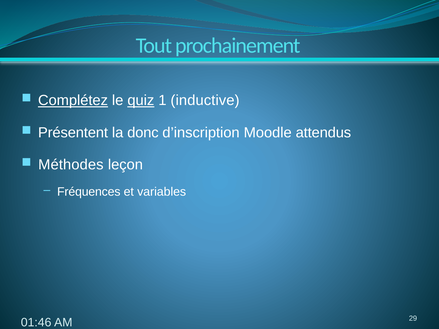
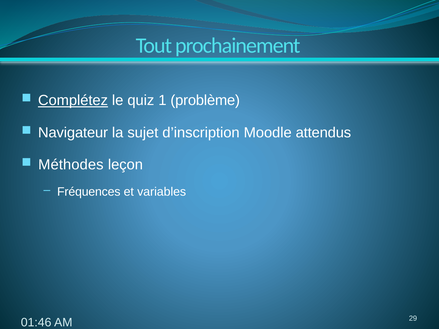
quiz underline: present -> none
inductive: inductive -> problème
Présentent: Présentent -> Navigateur
donc: donc -> sujet
